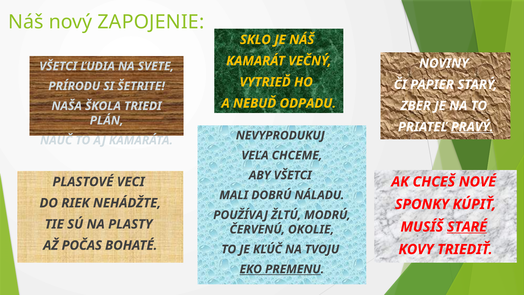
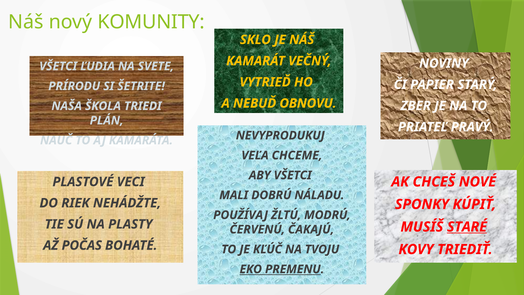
ZAPOJENIE: ZAPOJENIE -> KOMUNITY
ODPADU: ODPADU -> OBNOVU
PRAVÝ underline: present -> none
OKOLIE: OKOLIE -> ČAKAJÚ
